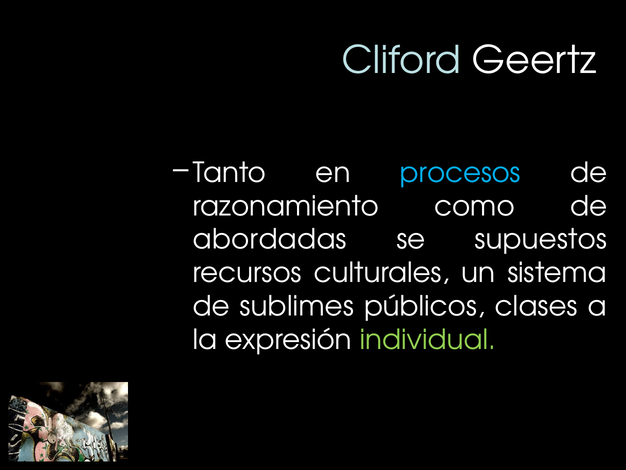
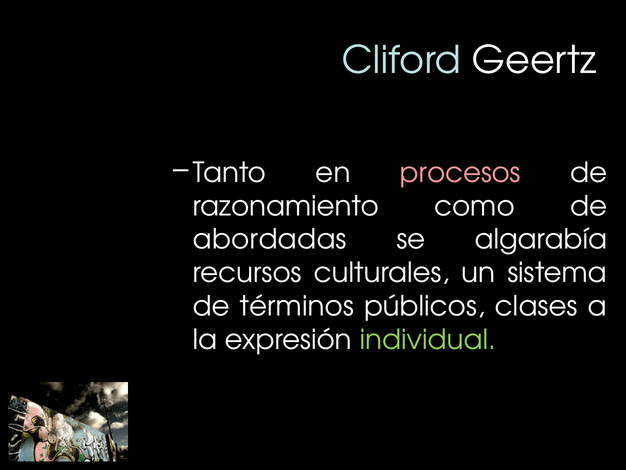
procesos colour: light blue -> pink
supuestos: supuestos -> algarabía
sublimes: sublimes -> términos
